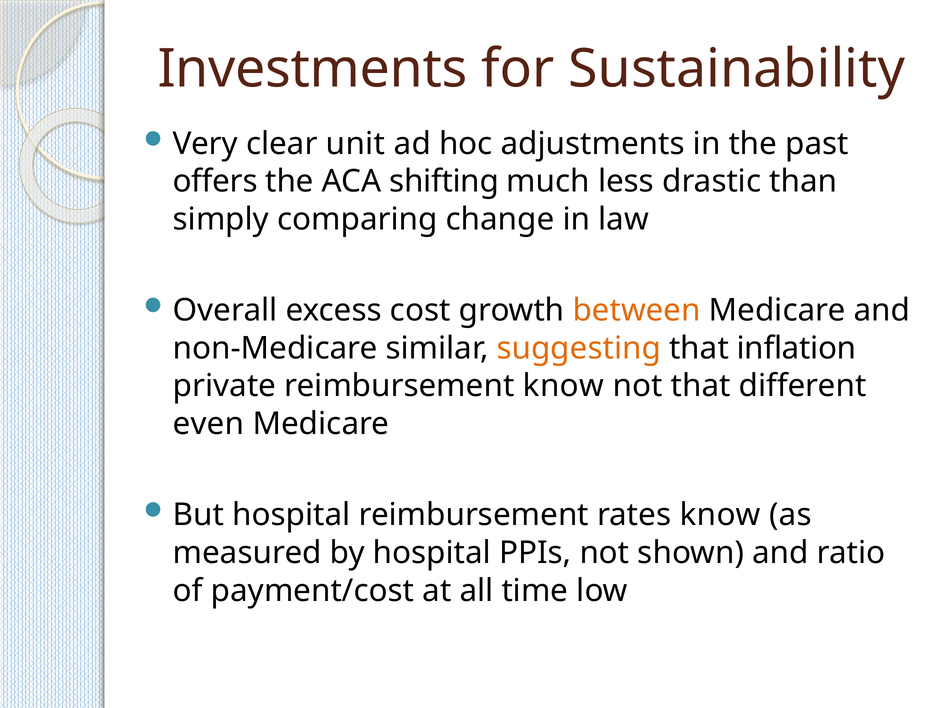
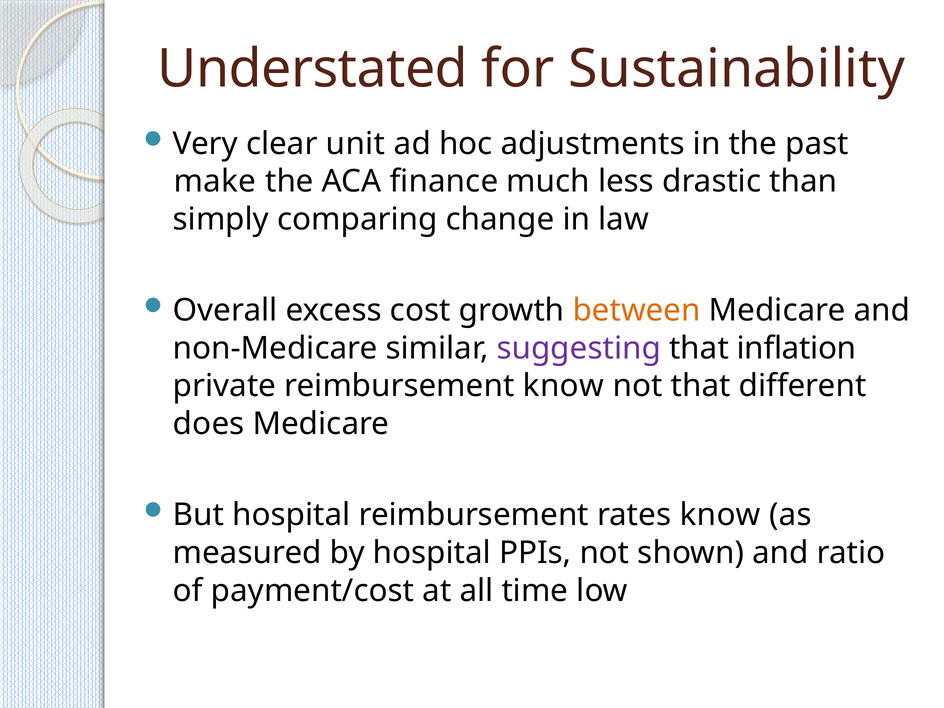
Investments: Investments -> Understated
offers: offers -> make
shifting: shifting -> finance
suggesting colour: orange -> purple
even: even -> does
